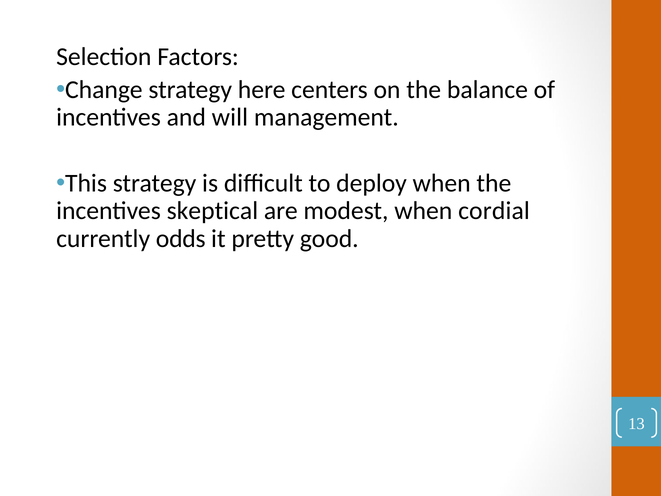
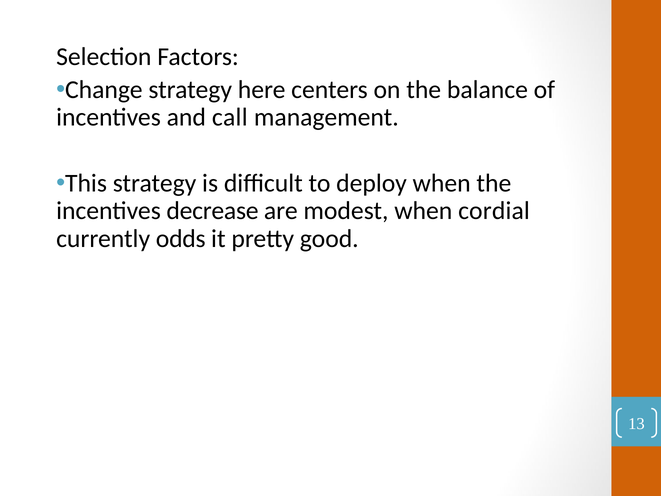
will: will -> call
skeptical: skeptical -> decrease
